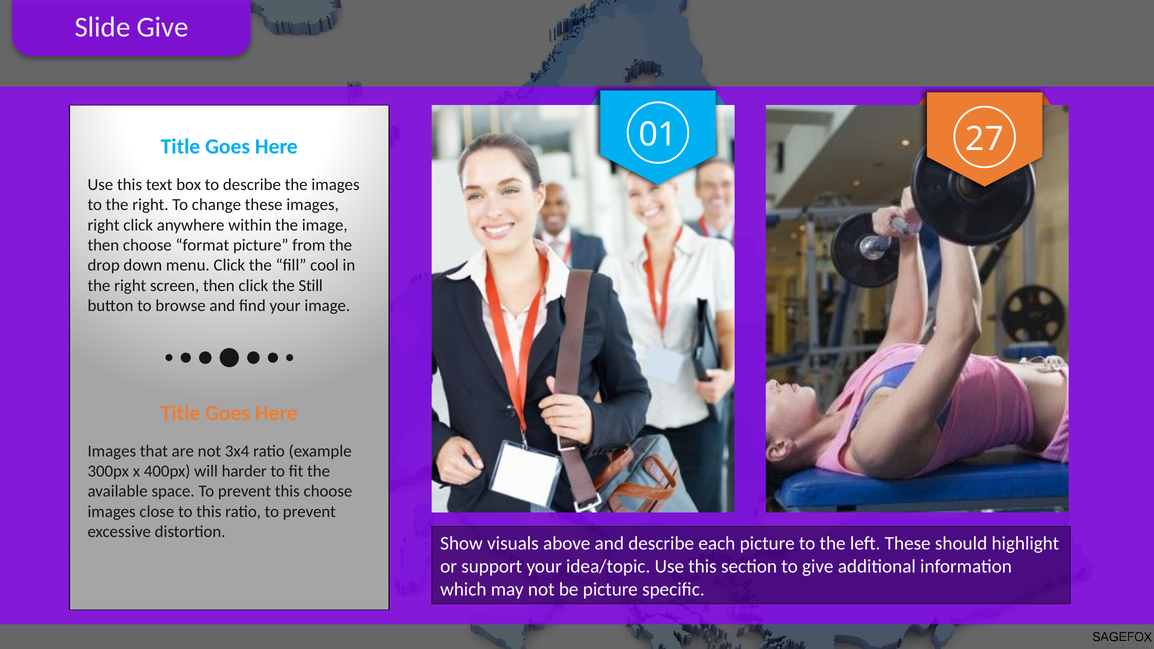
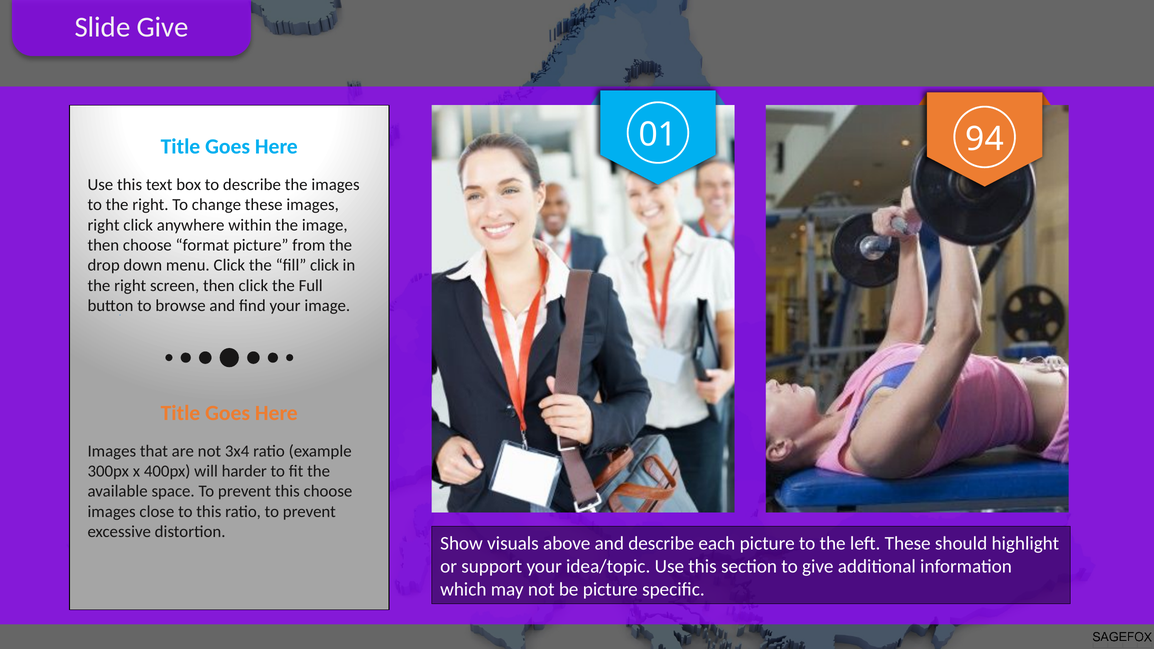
27: 27 -> 94
fill cool: cool -> click
Still: Still -> Full
